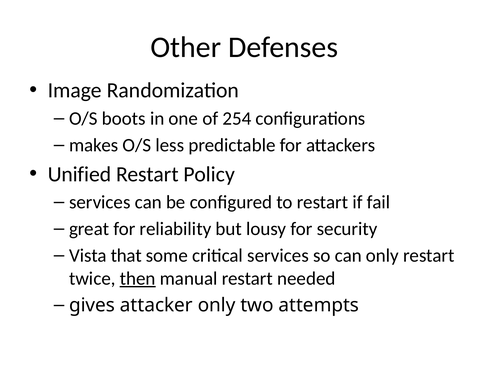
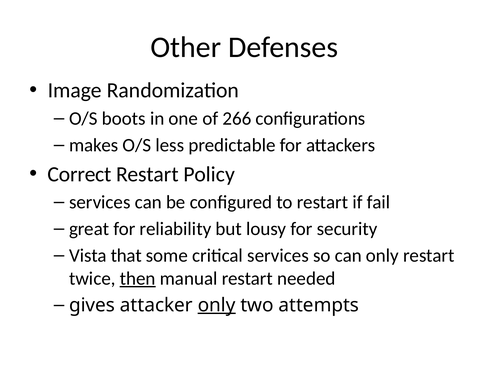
254: 254 -> 266
Unified: Unified -> Correct
only at (217, 305) underline: none -> present
